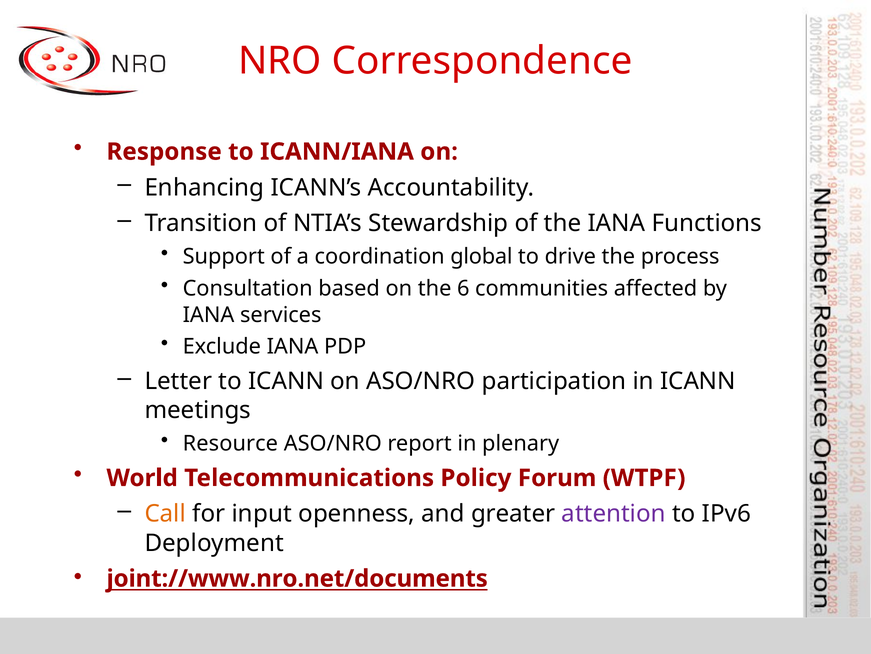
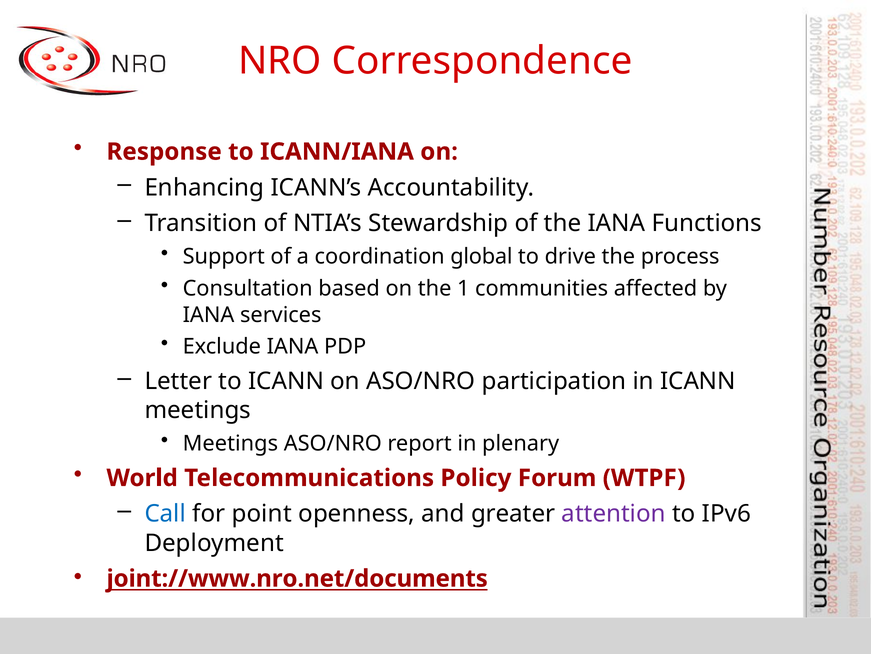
6: 6 -> 1
Resource at (230, 443): Resource -> Meetings
Call colour: orange -> blue
input: input -> point
